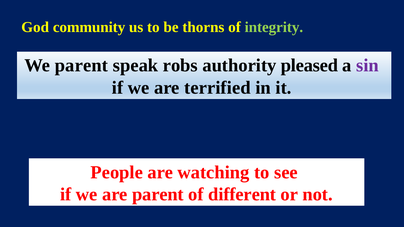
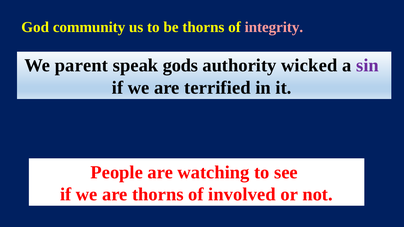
integrity colour: light green -> pink
robs: robs -> gods
pleased: pleased -> wicked
are parent: parent -> thorns
different: different -> involved
